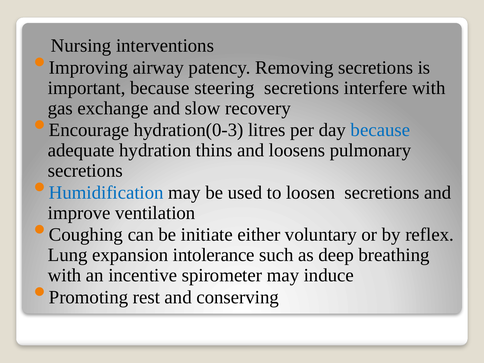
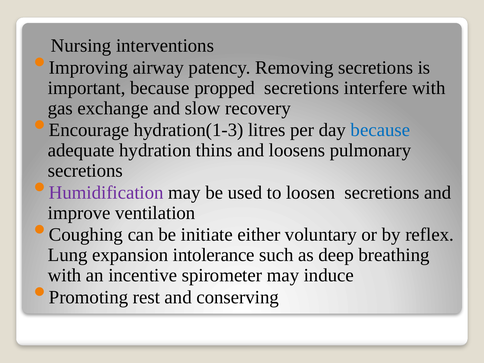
steering: steering -> propped
hydration(0-3: hydration(0-3 -> hydration(1-3
Humidification colour: blue -> purple
